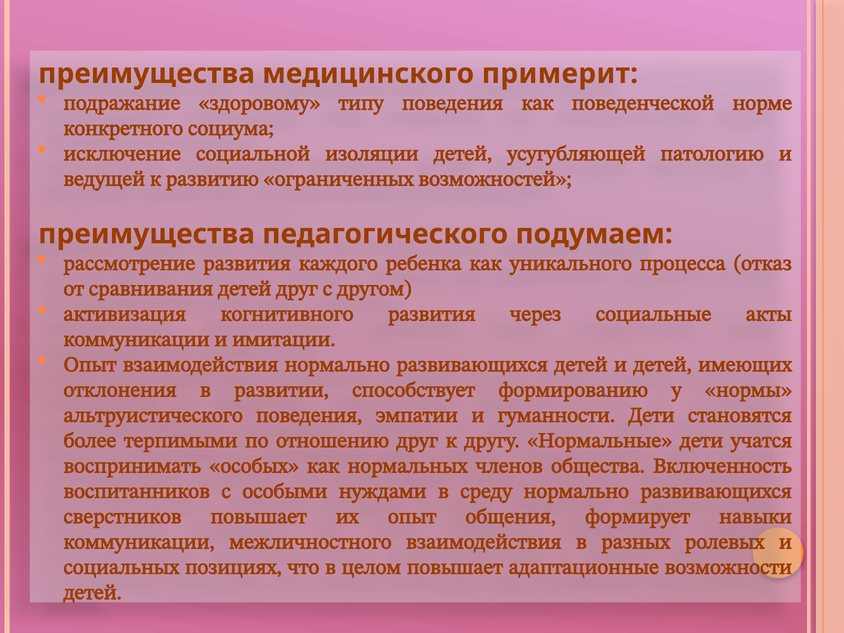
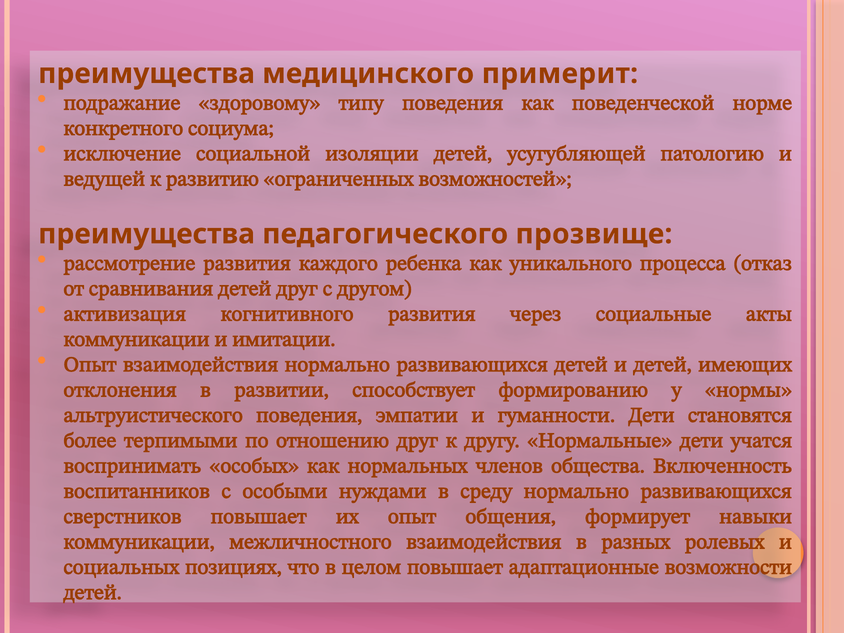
подумаем: подумаем -> прозвище
